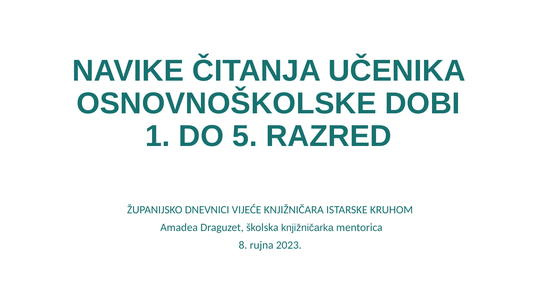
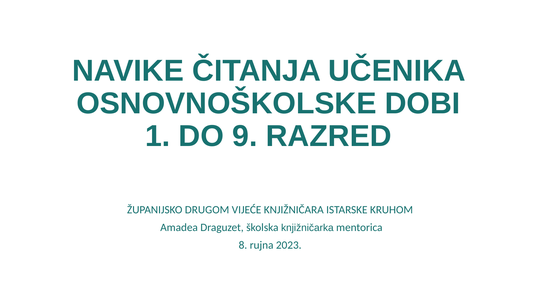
5: 5 -> 9
DNEVNICI: DNEVNICI -> DRUGOM
